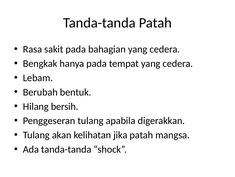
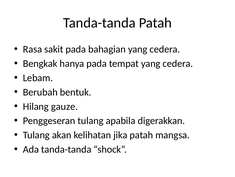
bersih: bersih -> gauze
